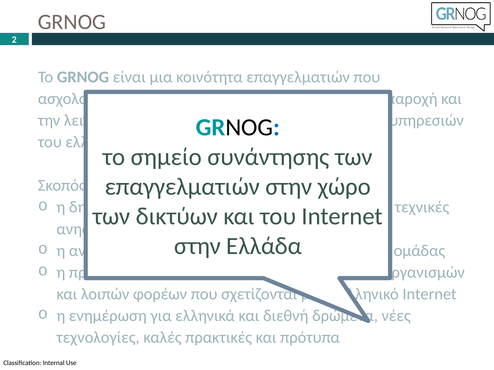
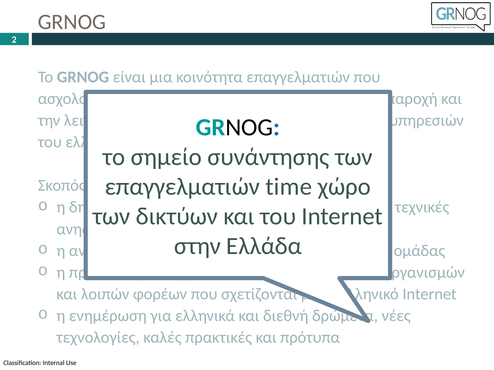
στην at (289, 187): στην -> time
